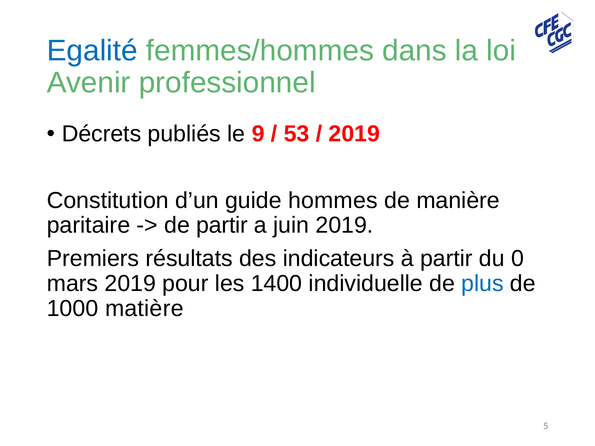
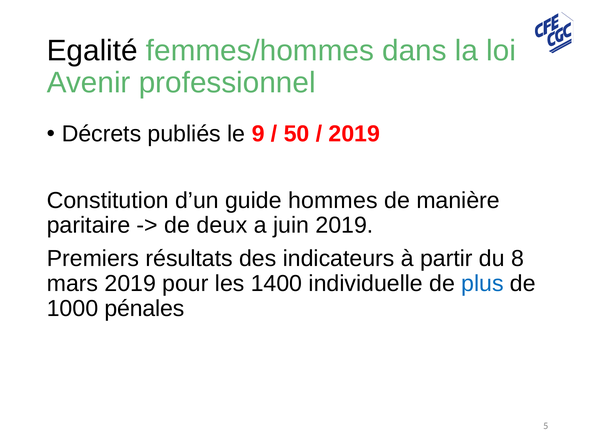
Egalité colour: blue -> black
53: 53 -> 50
de partir: partir -> deux
0: 0 -> 8
matière: matière -> pénales
